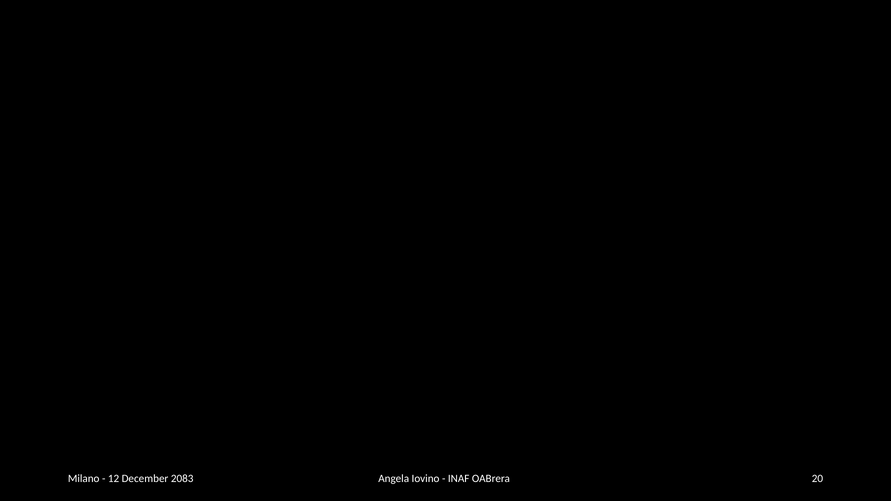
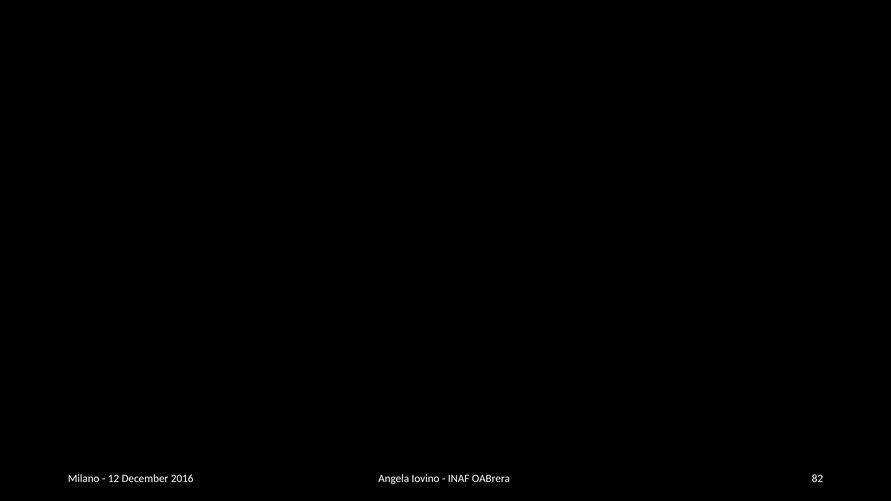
20: 20 -> 82
2083: 2083 -> 2016
